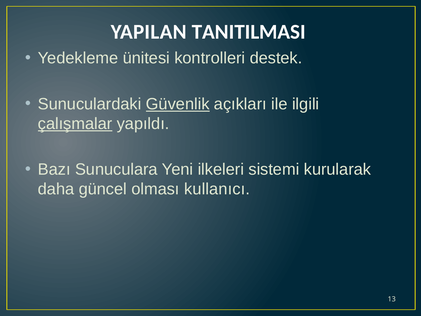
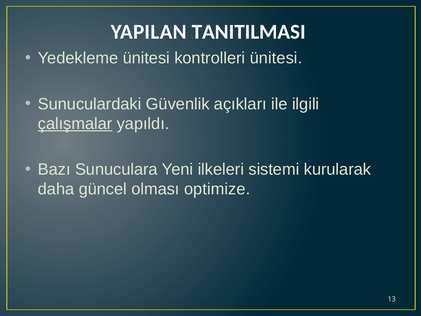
kontrolleri destek: destek -> ünitesi
Güvenlik underline: present -> none
kullanıcı: kullanıcı -> optimize
